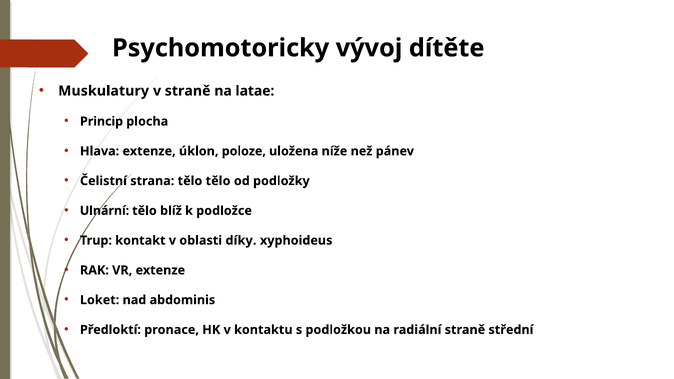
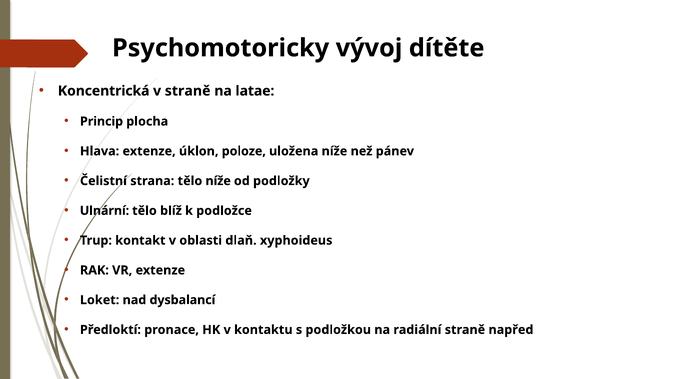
Muskulatury: Muskulatury -> Koncentrická
tělo tělo: tělo -> níže
díky: díky -> dlaň
abdominis: abdominis -> dysbalancí
střední: střední -> napřed
